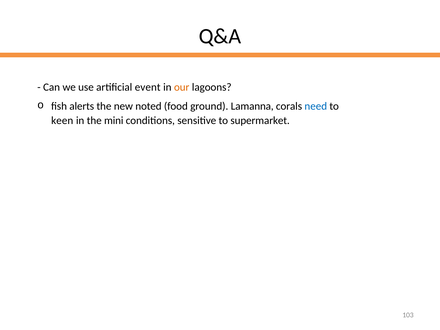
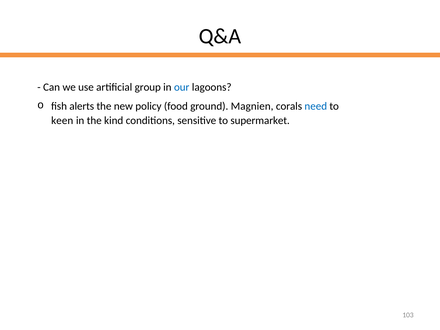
event: event -> group
our colour: orange -> blue
noted: noted -> policy
Lamanna: Lamanna -> Magnien
mini: mini -> kind
